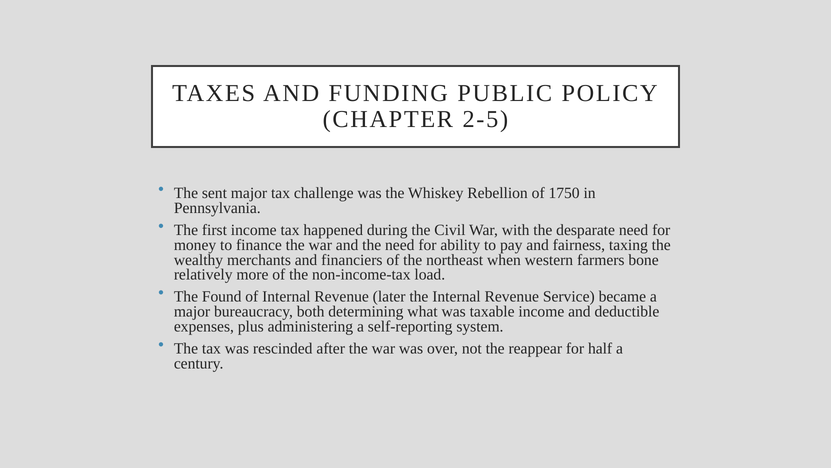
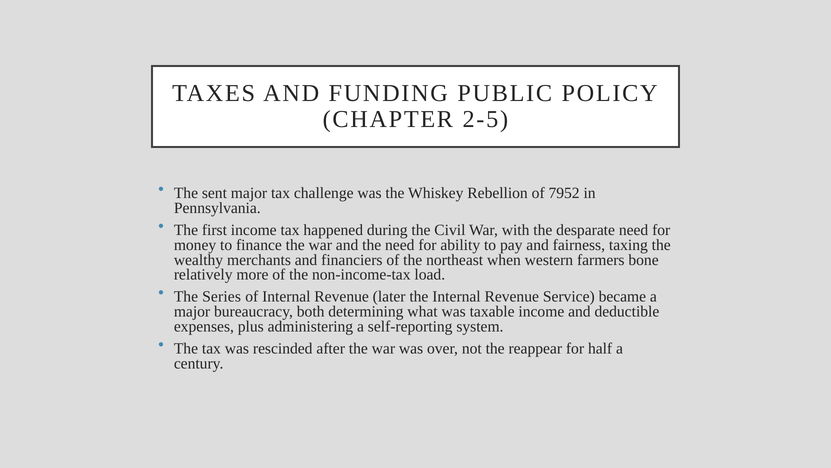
1750: 1750 -> 7952
Found: Found -> Series
